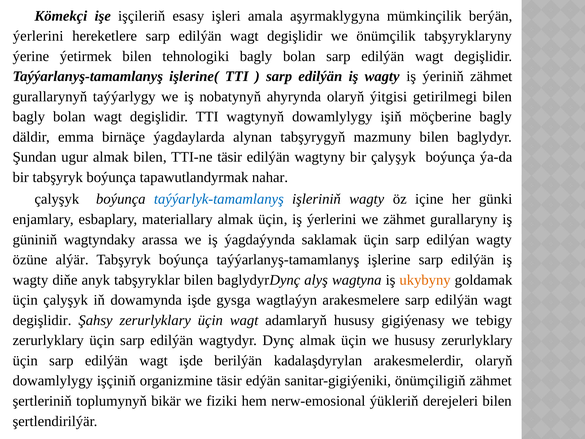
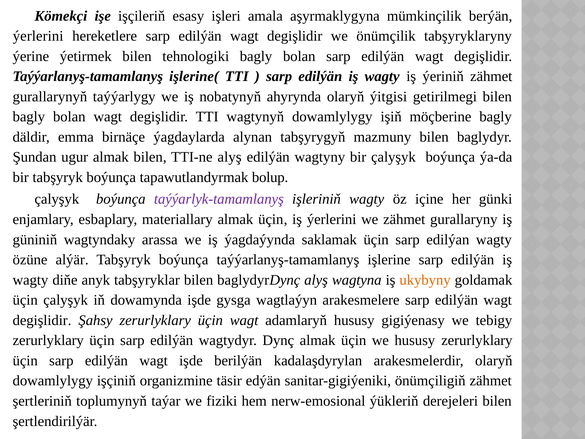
TTI-ne täsir: täsir -> alyş
nahar: nahar -> bolup
taýýarlyk-tamamlanyş colour: blue -> purple
bikär: bikär -> taýar
